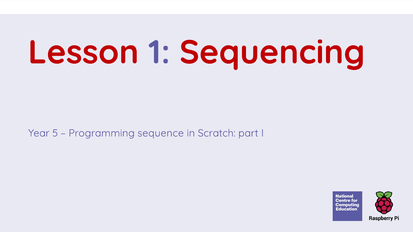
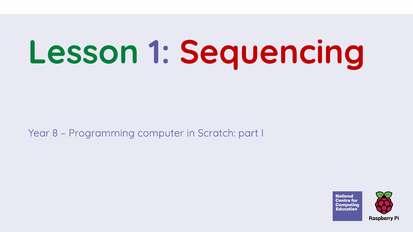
Lesson colour: red -> green
5: 5 -> 8
sequence: sequence -> computer
